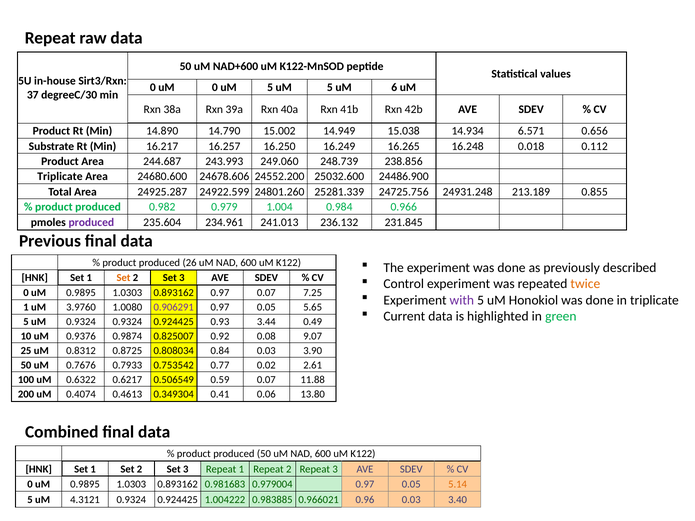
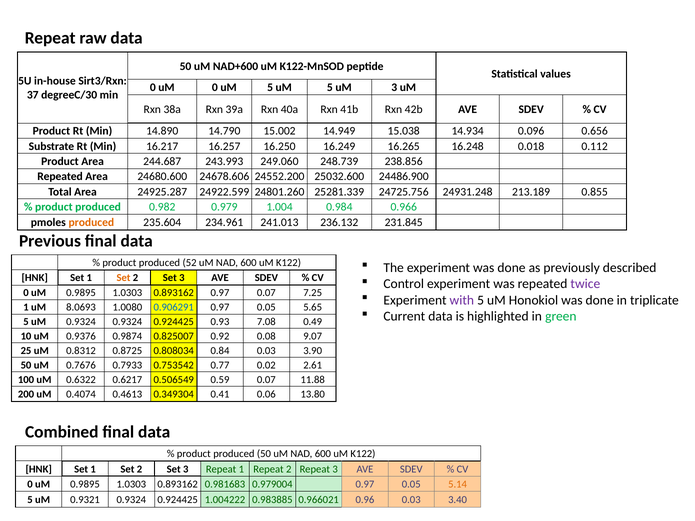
uM 6: 6 -> 3
6.571: 6.571 -> 0.096
Triplicate at (60, 177): Triplicate -> Repeated
produced at (91, 223) colour: purple -> orange
26: 26 -> 52
twice colour: orange -> purple
3.9760: 3.9760 -> 8.0693
0.906291 colour: purple -> blue
3.44: 3.44 -> 7.08
4.3121: 4.3121 -> 0.9321
